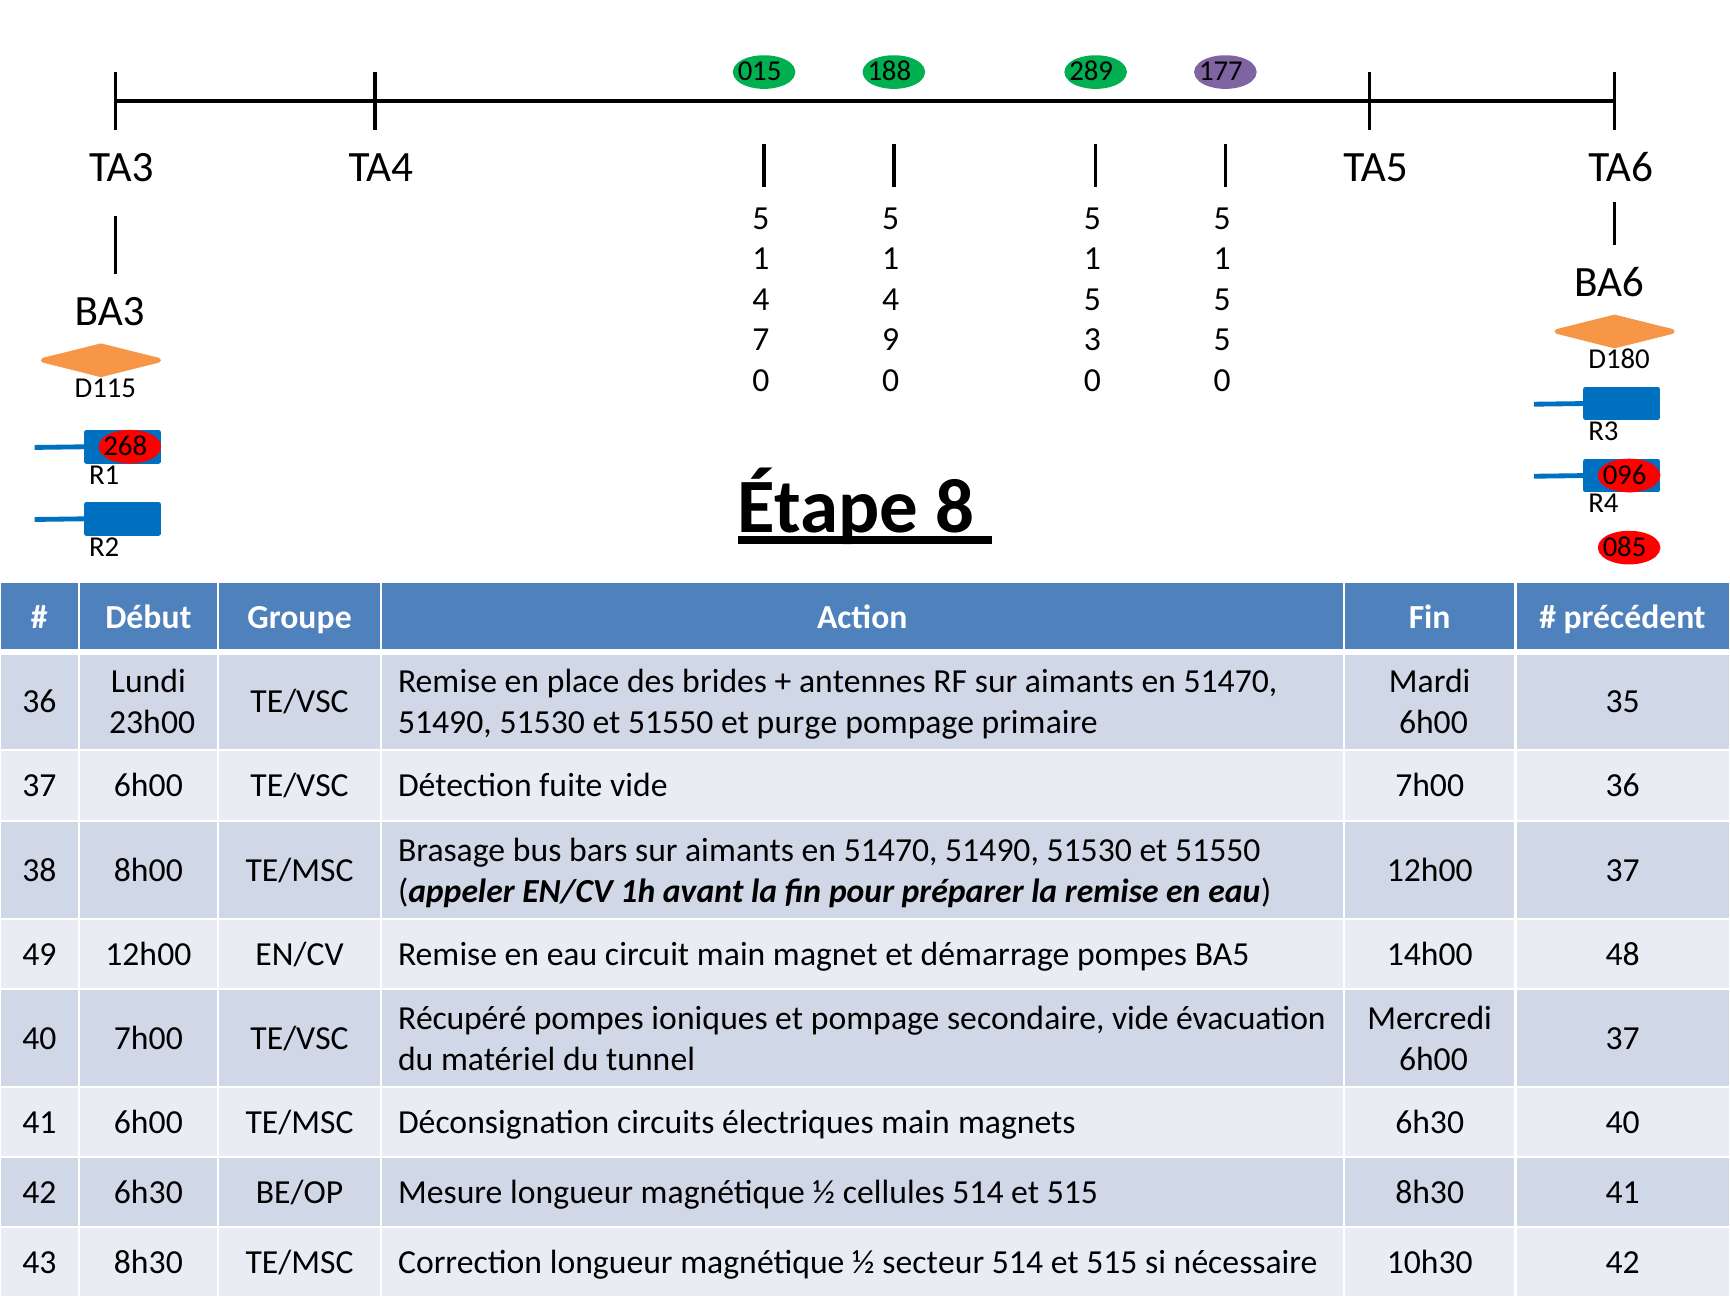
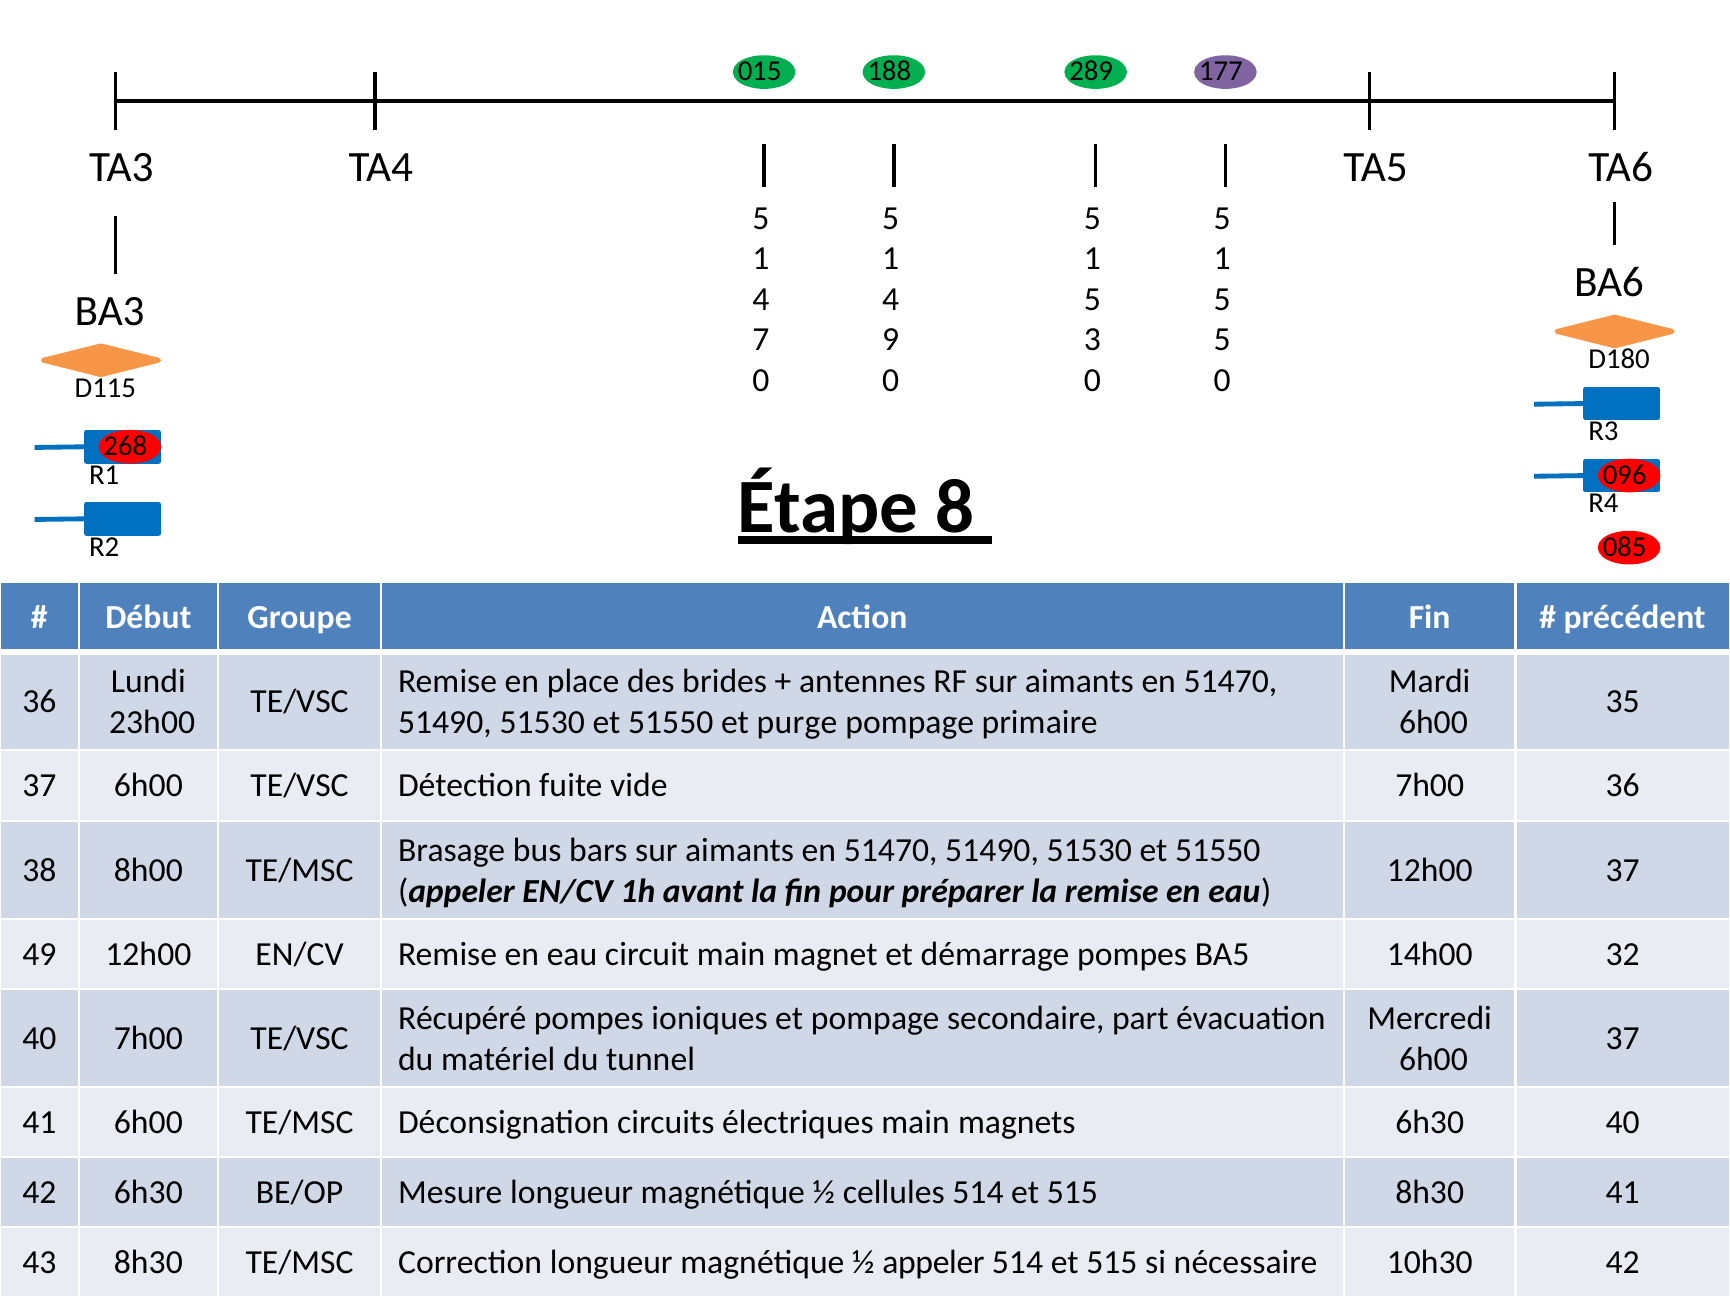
48: 48 -> 32
secondaire vide: vide -> part
½ secteur: secteur -> appeler
